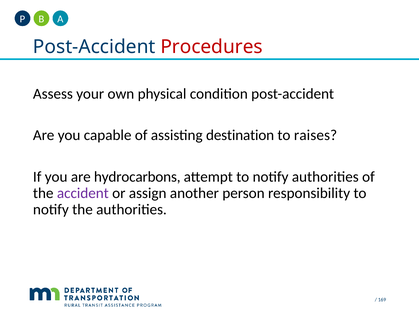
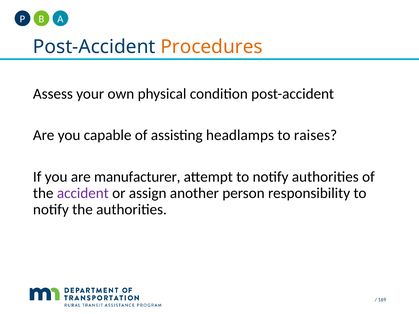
Procedures colour: red -> orange
destination: destination -> headlamps
hydrocarbons: hydrocarbons -> manufacturer
